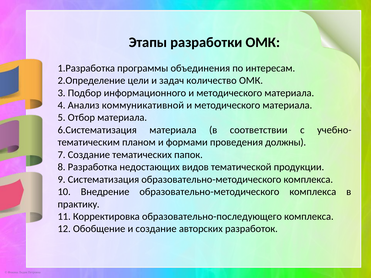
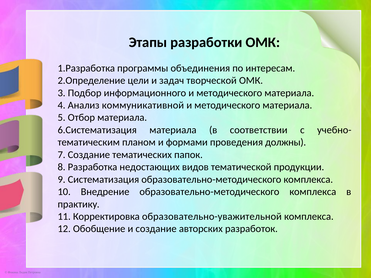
количество: количество -> творческой
образовательно-последующего: образовательно-последующего -> образовательно-уважительной
